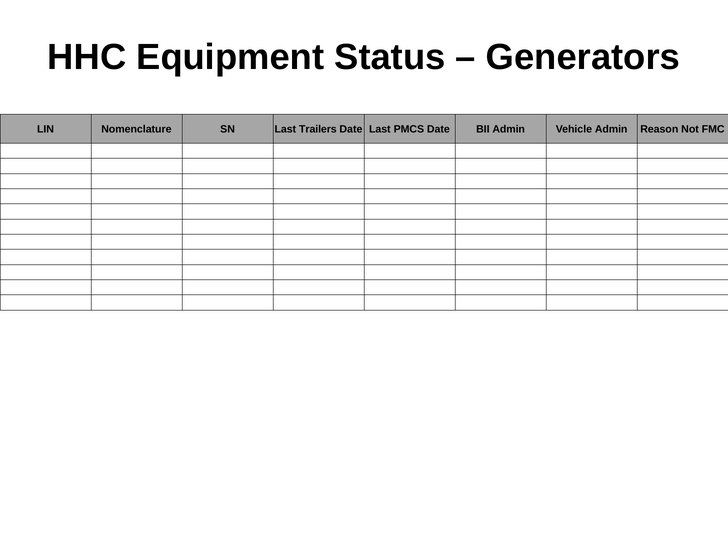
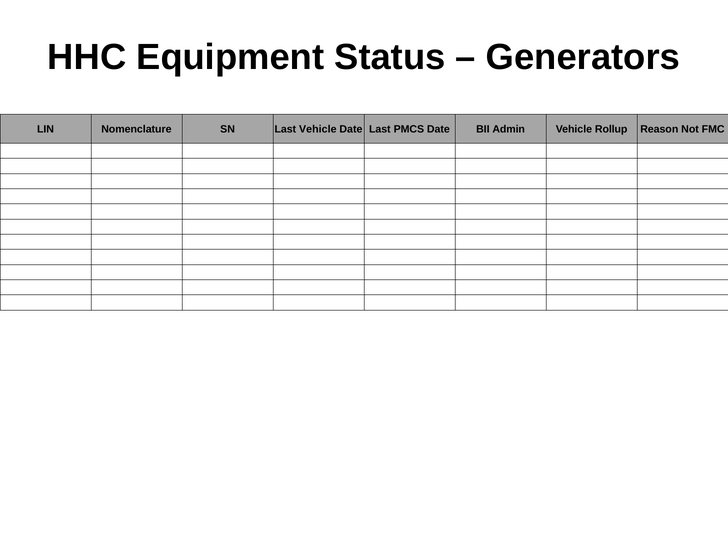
Last Trailers: Trailers -> Vehicle
Vehicle Admin: Admin -> Rollup
